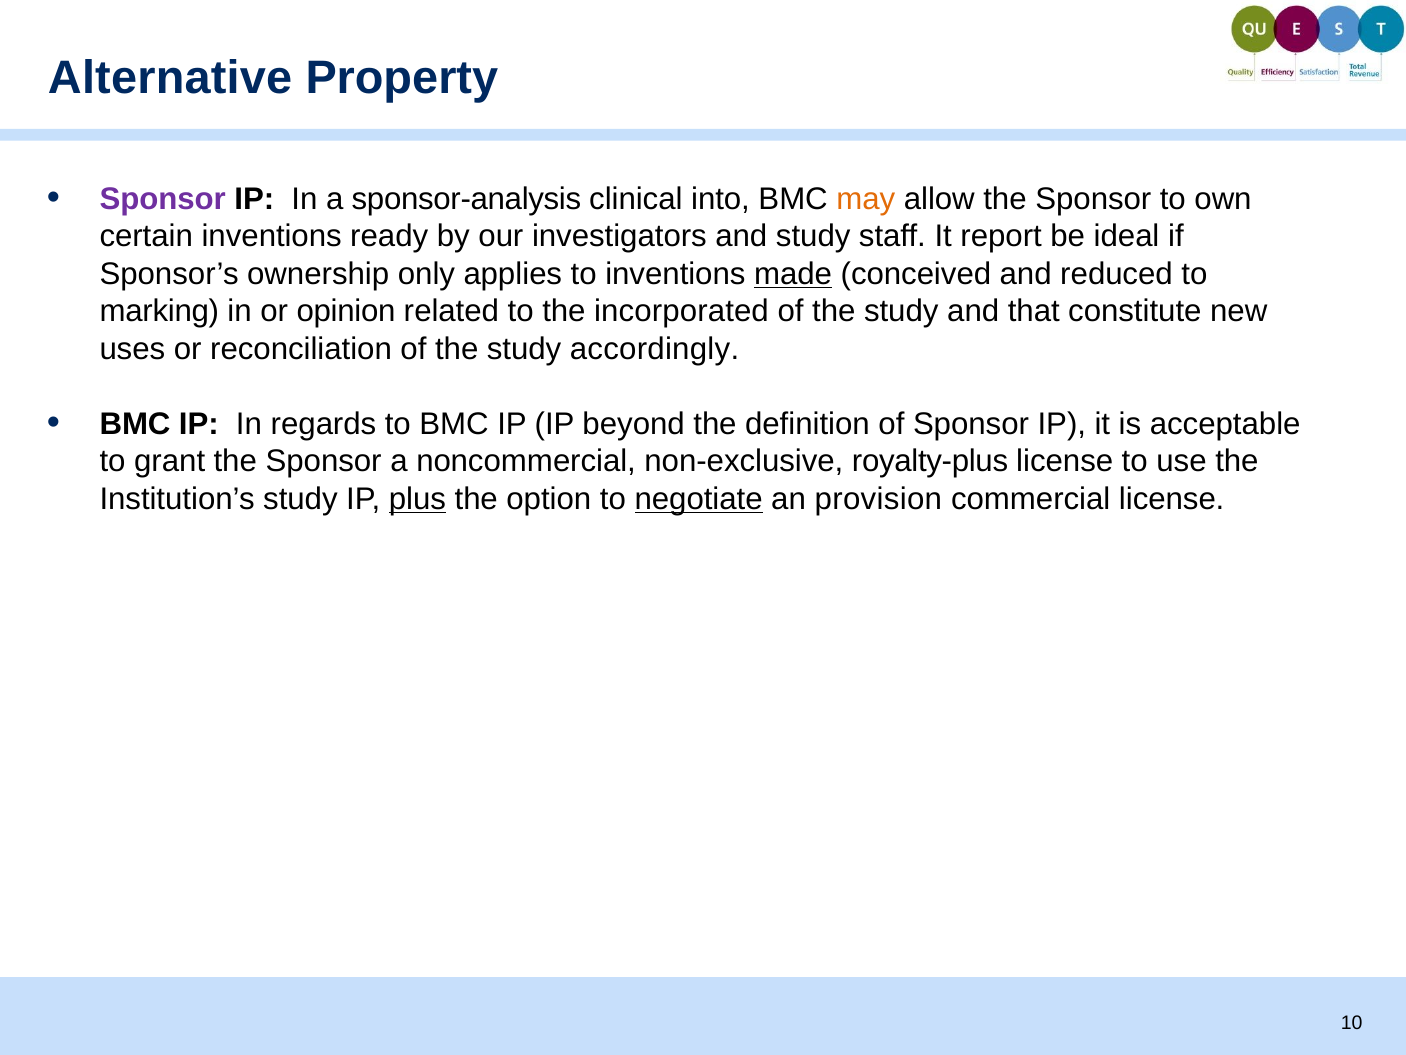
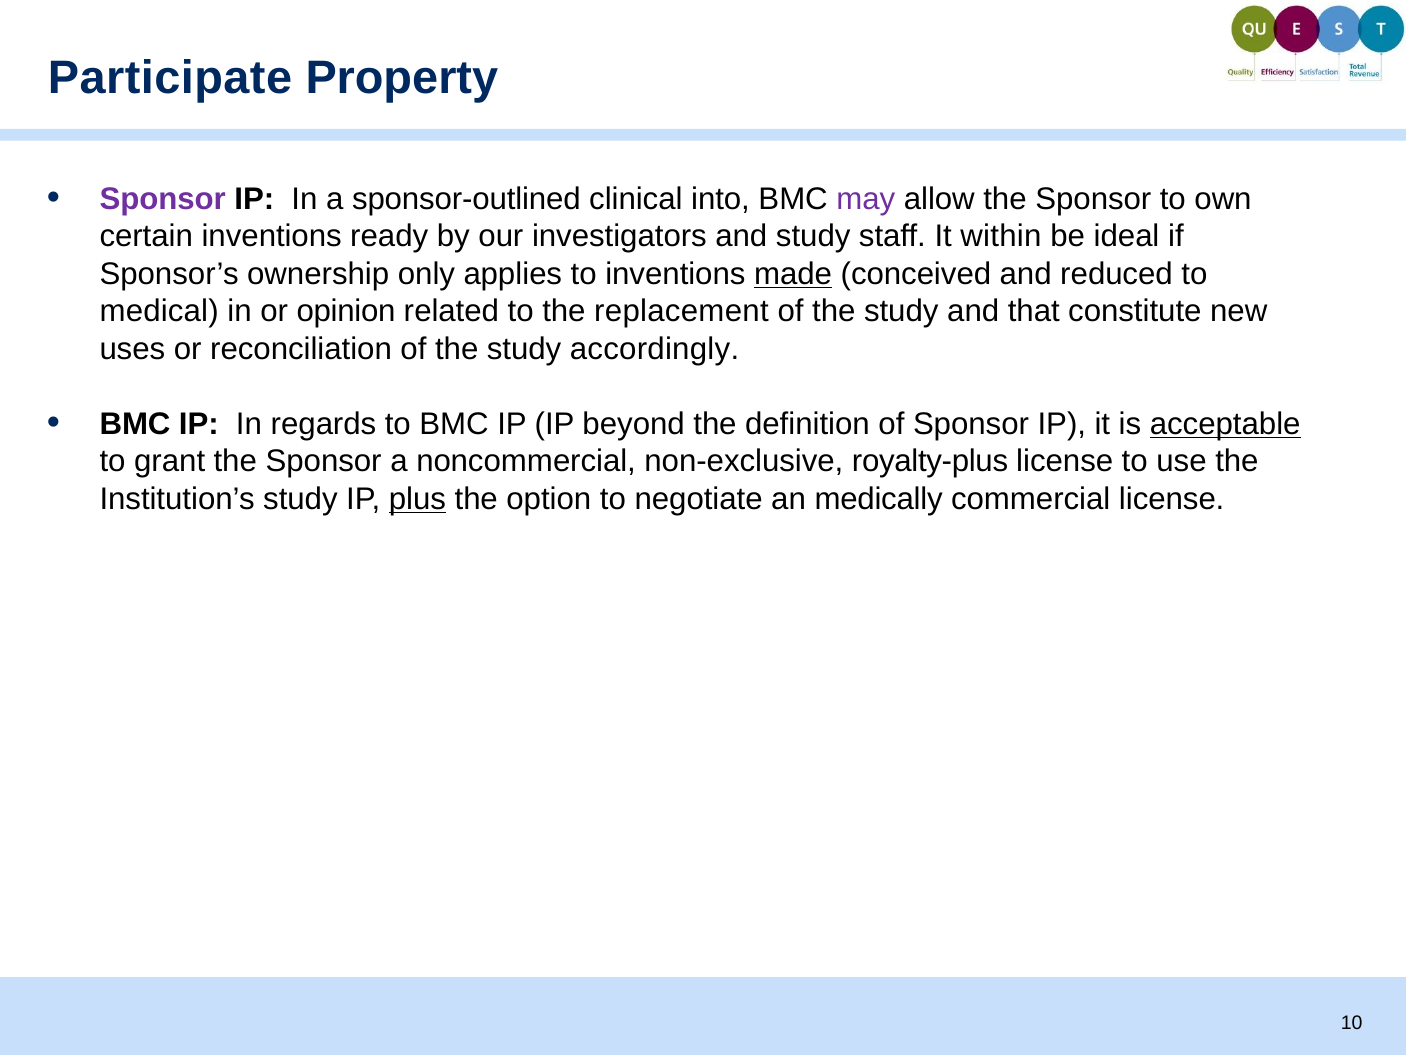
Alternative: Alternative -> Participate
sponsor-analysis: sponsor-analysis -> sponsor-outlined
may colour: orange -> purple
report: report -> within
marking: marking -> medical
incorporated: incorporated -> replacement
acceptable underline: none -> present
negotiate underline: present -> none
provision: provision -> medically
